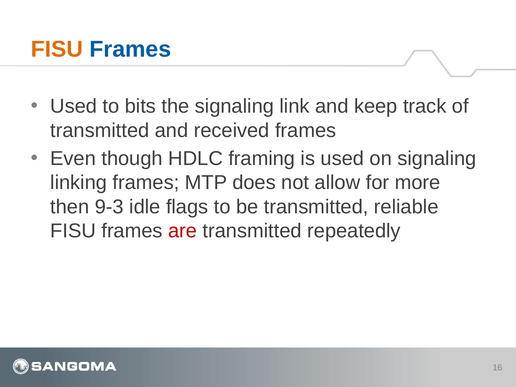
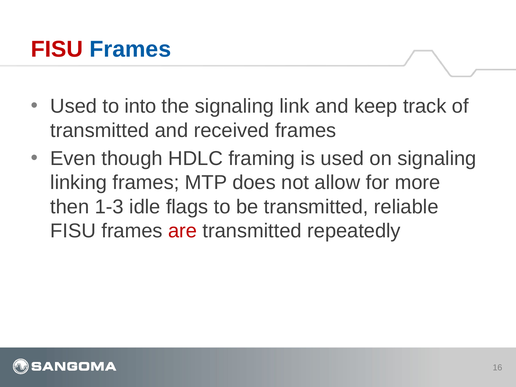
FISU at (57, 49) colour: orange -> red
bits: bits -> into
9-3: 9-3 -> 1-3
